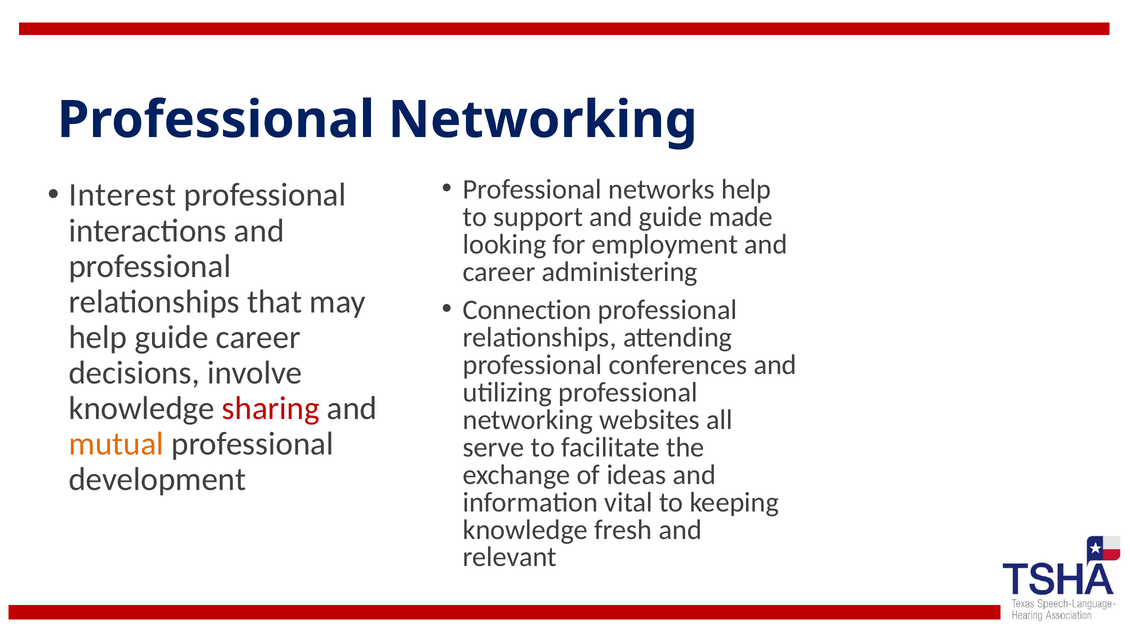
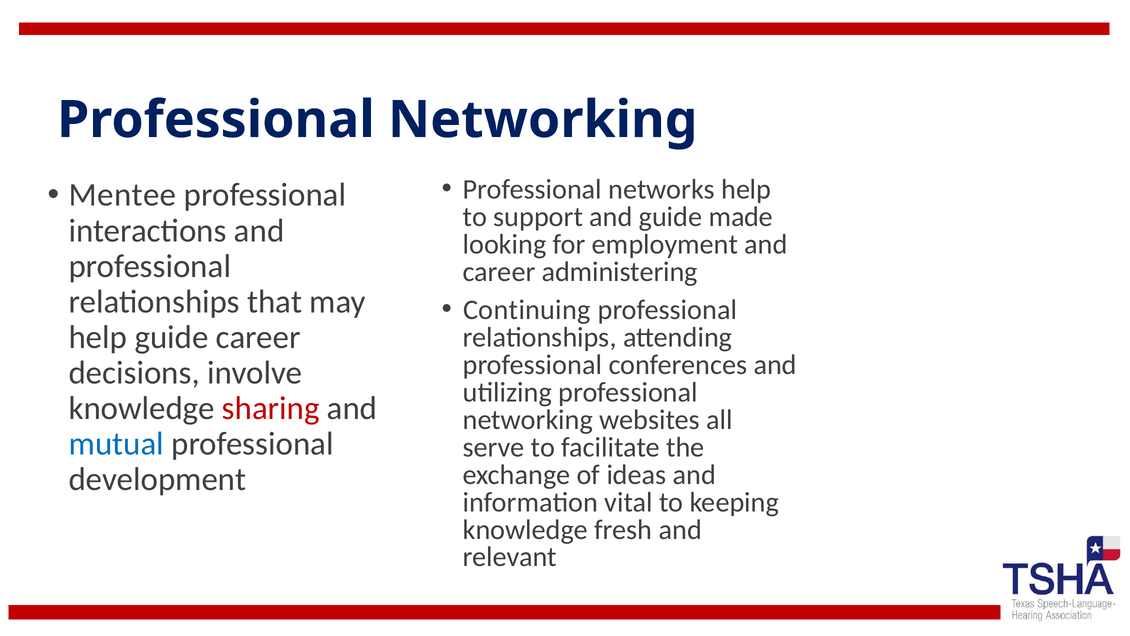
Interest: Interest -> Mentee
Connection: Connection -> Continuing
mutual colour: orange -> blue
